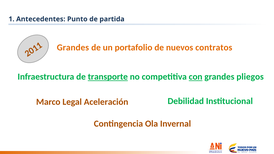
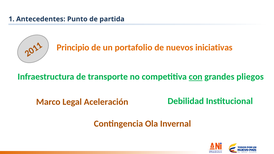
Grandes at (73, 48): Grandes -> Principio
contratos: contratos -> iniciativas
transporte underline: present -> none
